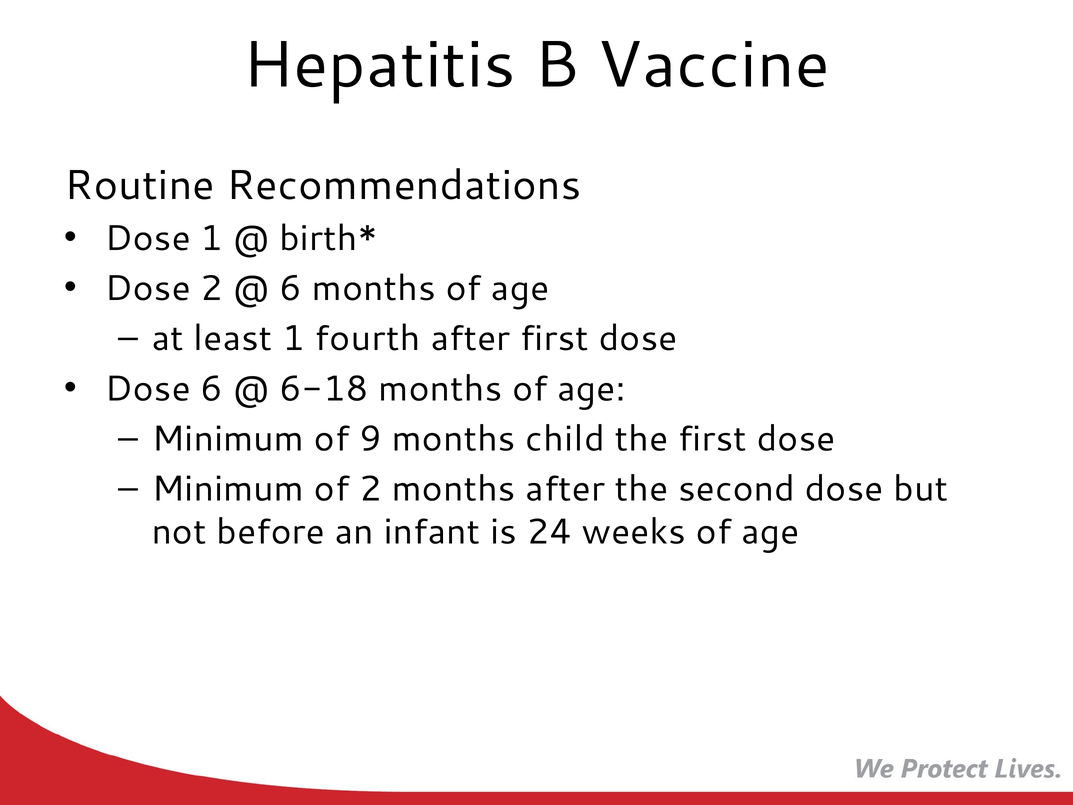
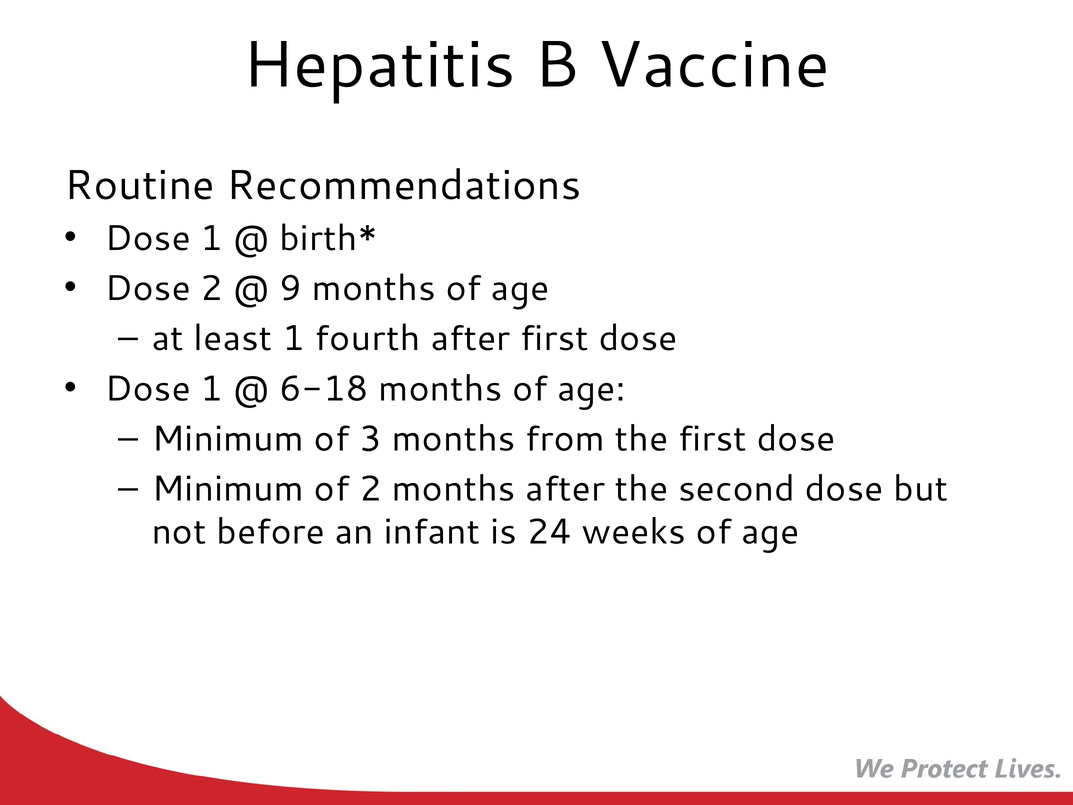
6 at (291, 289): 6 -> 9
6 at (212, 389): 6 -> 1
9: 9 -> 3
child: child -> from
